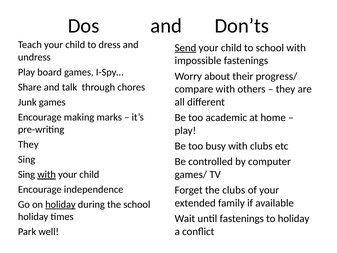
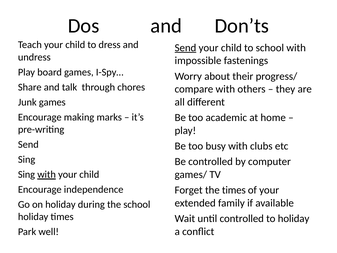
They at (28, 144): They -> Send
the clubs: clubs -> times
holiday at (60, 204) underline: present -> none
until fastenings: fastenings -> controlled
